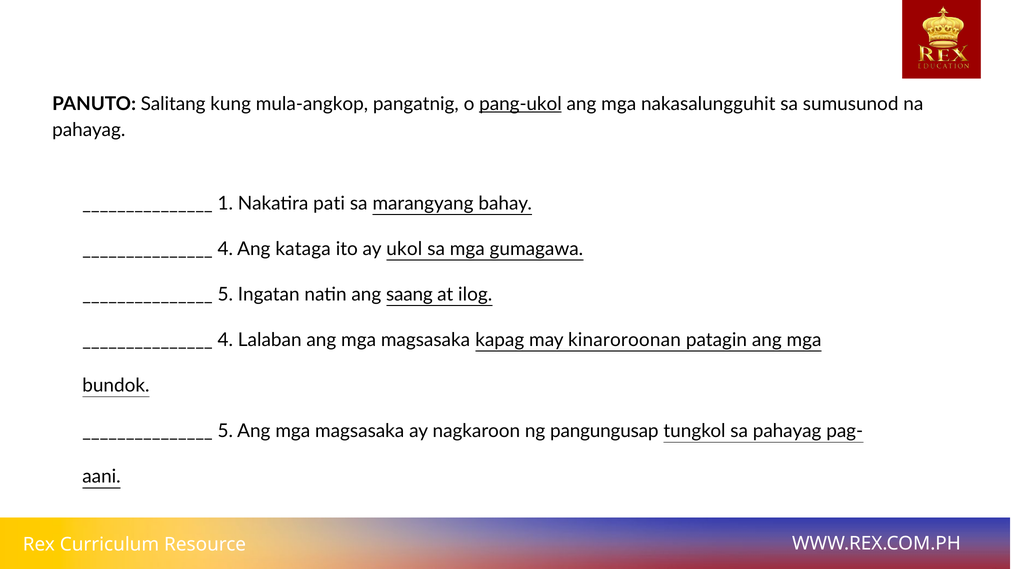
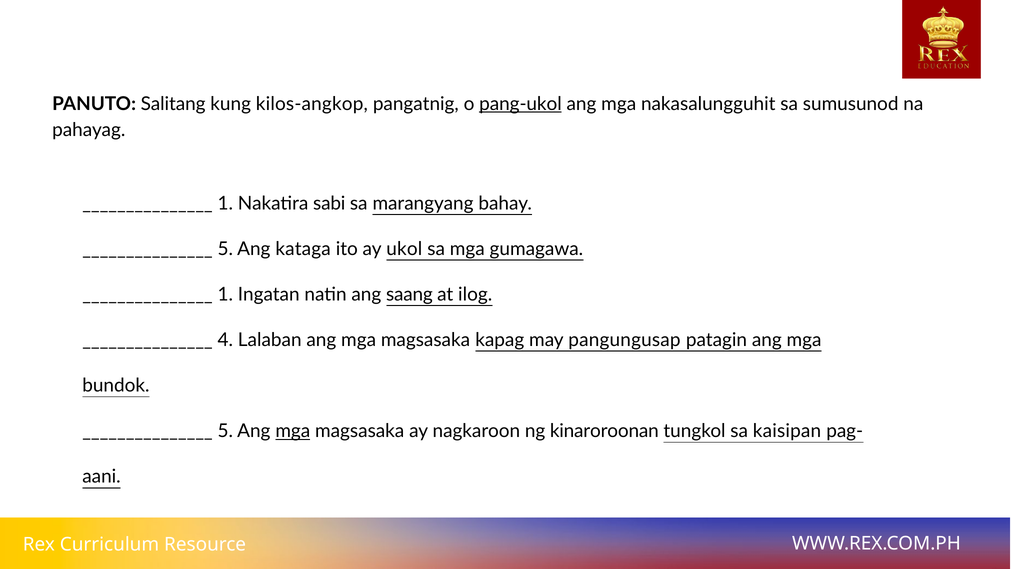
mula-angkop: mula-angkop -> kilos-angkop
pati: pati -> sabi
4 at (225, 249): 4 -> 5
5 at (225, 295): 5 -> 1
kinaroroonan: kinaroroonan -> pangungusap
mga at (293, 431) underline: none -> present
pangungusap: pangungusap -> kinaroroonan
sa pahayag: pahayag -> kaisipan
